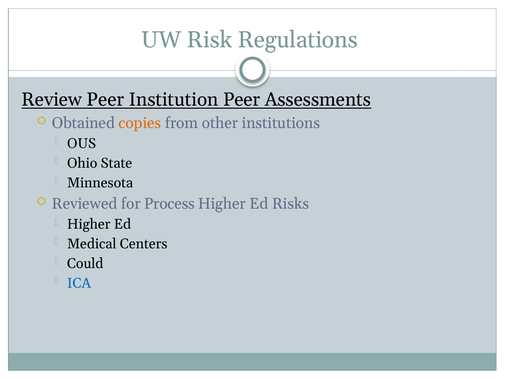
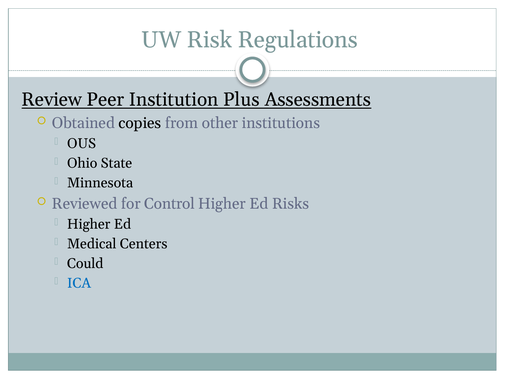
Institution Peer: Peer -> Plus
copies colour: orange -> black
Process: Process -> Control
